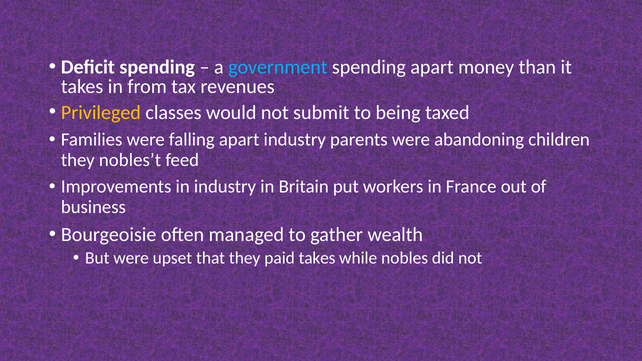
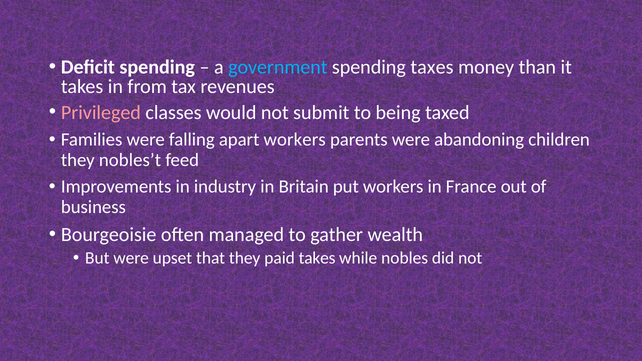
spending apart: apart -> taxes
Privileged colour: yellow -> pink
apart industry: industry -> workers
